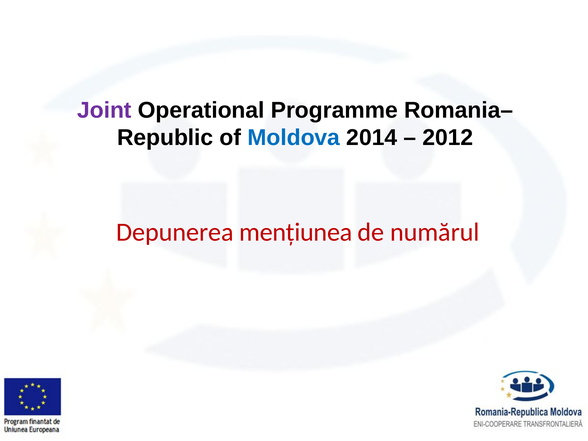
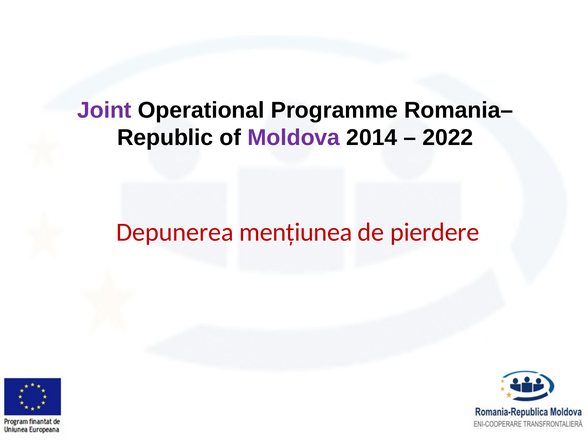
Moldova colour: blue -> purple
2012: 2012 -> 2022
numărul: numărul -> pierdere
